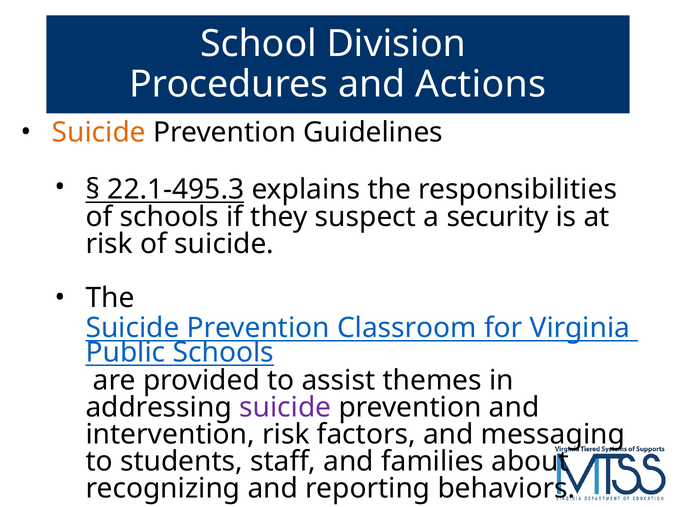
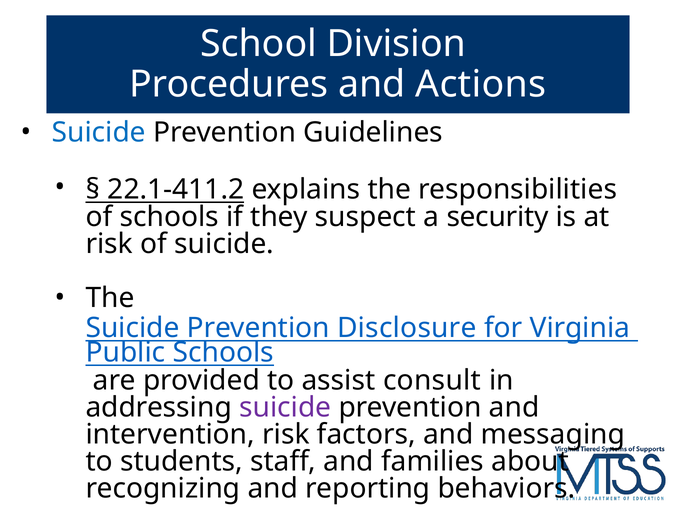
Suicide at (99, 132) colour: orange -> blue
22.1-495.3: 22.1-495.3 -> 22.1-411.2
Classroom: Classroom -> Disclosure
themes: themes -> consult
